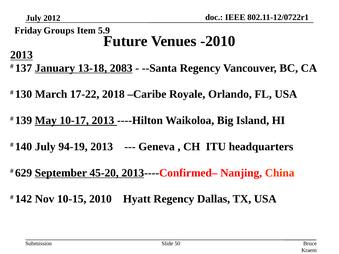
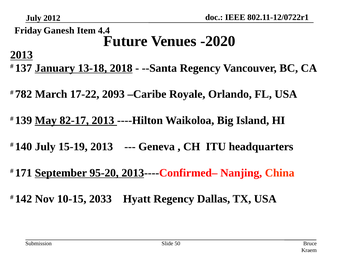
Groups: Groups -> Ganesh
5.9: 5.9 -> 4.4
-2010: -2010 -> -2020
2083: 2083 -> 2018
130: 130 -> 782
2018: 2018 -> 2093
10-17: 10-17 -> 82-17
94-19: 94-19 -> 15-19
629: 629 -> 171
45-20: 45-20 -> 95-20
2010: 2010 -> 2033
